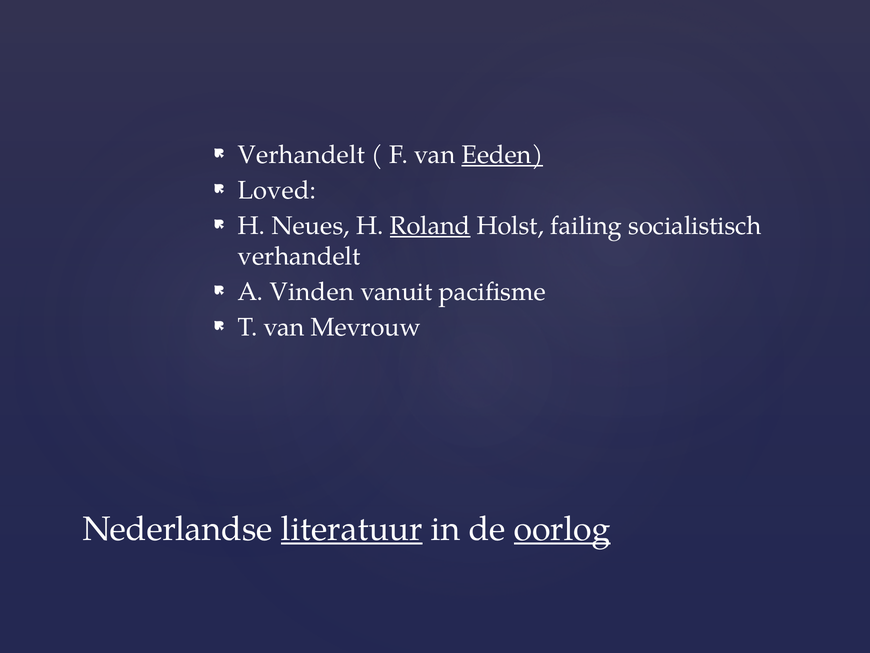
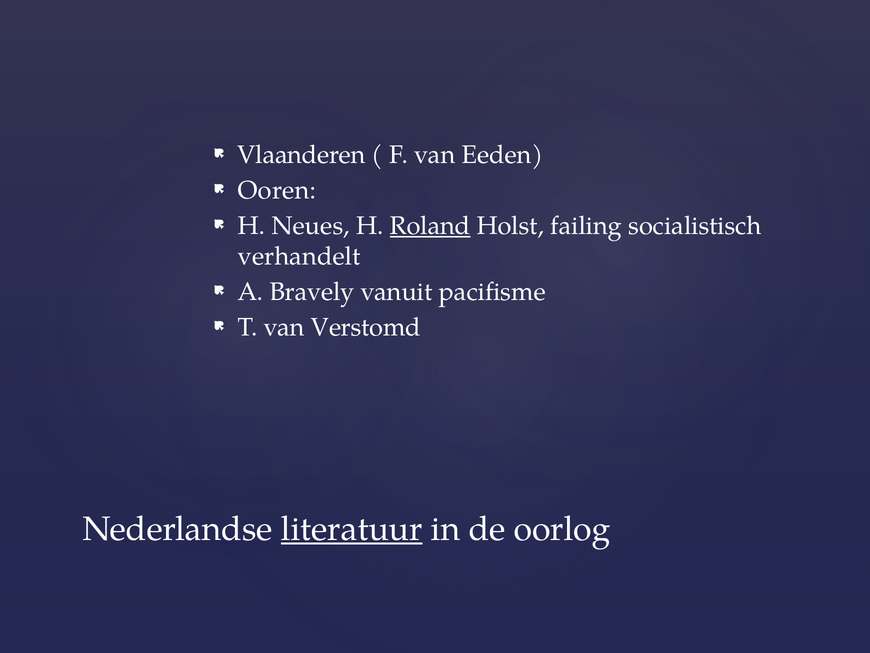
Verhandelt at (301, 155): Verhandelt -> Vlaanderen
Eeden underline: present -> none
Loved: Loved -> Ooren
Vinden: Vinden -> Bravely
Mevrouw: Mevrouw -> Verstomd
oorlog underline: present -> none
